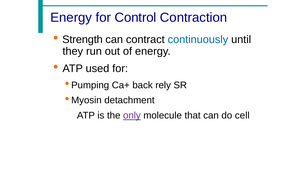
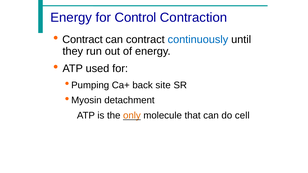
Strength at (83, 40): Strength -> Contract
rely: rely -> site
only colour: purple -> orange
